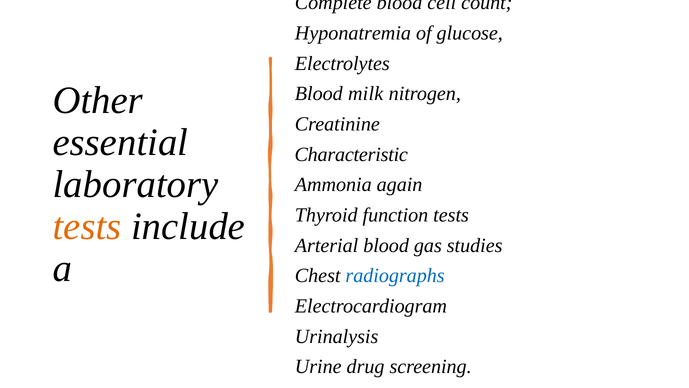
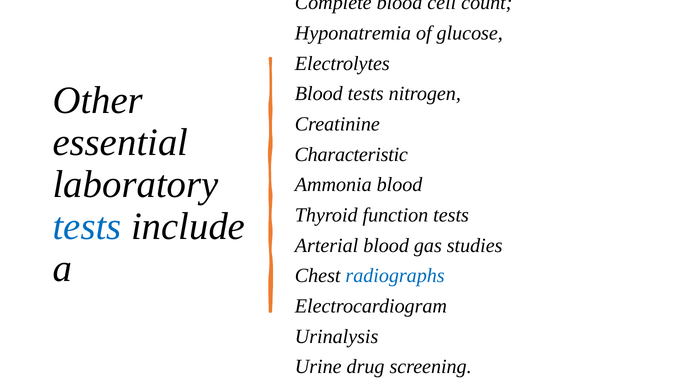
Blood milk: milk -> tests
Ammonia again: again -> blood
tests at (87, 226) colour: orange -> blue
